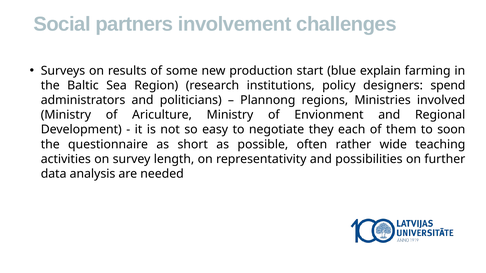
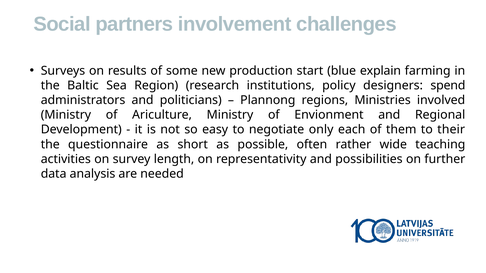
they: they -> only
soon: soon -> their
